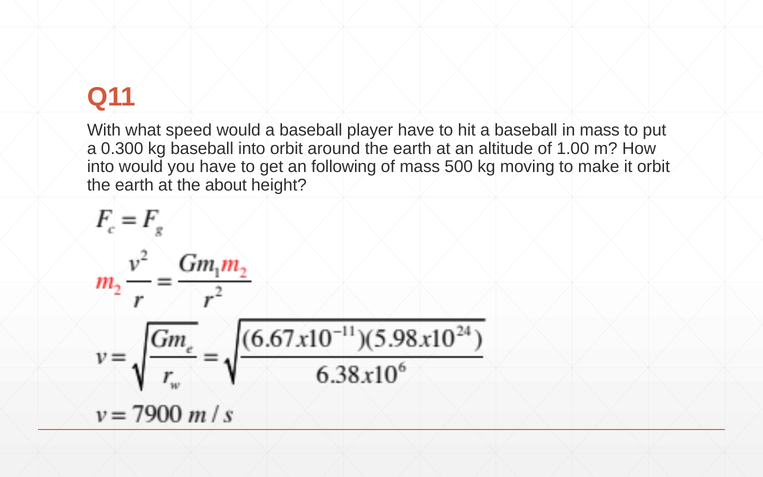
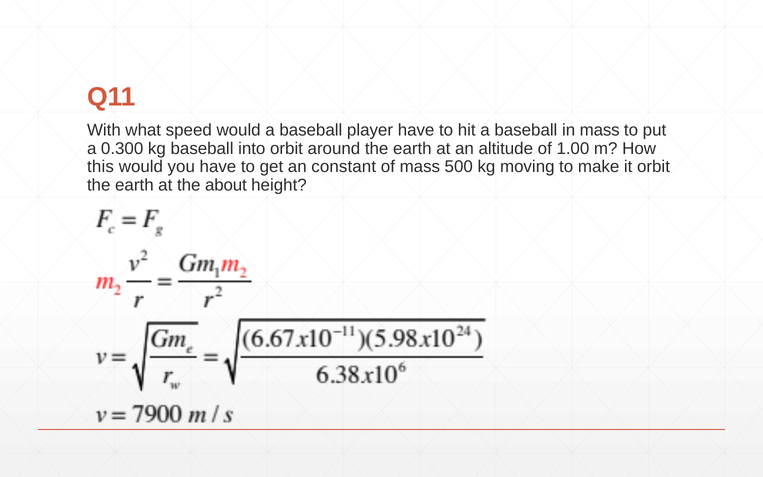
into at (101, 167): into -> this
following: following -> constant
